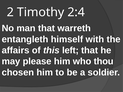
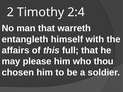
left: left -> full
